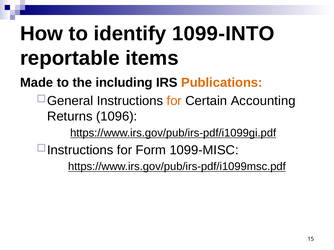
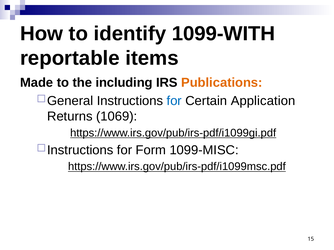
1099-INTO: 1099-INTO -> 1099-WITH
for at (174, 101) colour: orange -> blue
Accounting: Accounting -> Application
1096: 1096 -> 1069
